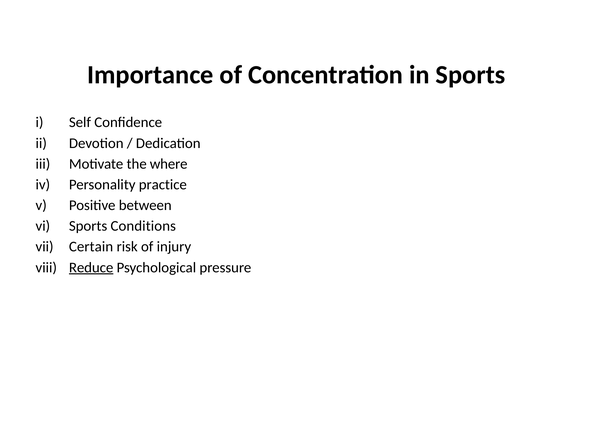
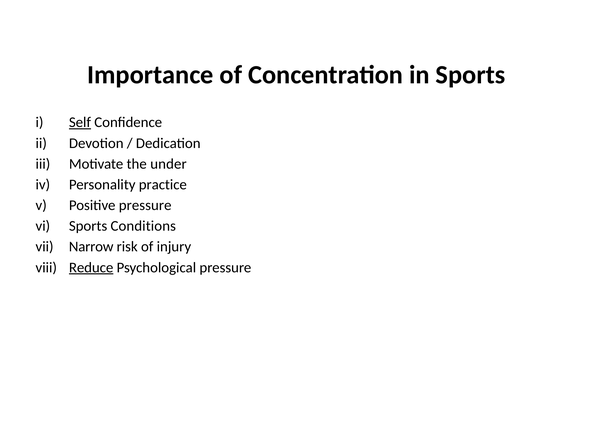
Self underline: none -> present
where: where -> under
Positive between: between -> pressure
Certain: Certain -> Narrow
